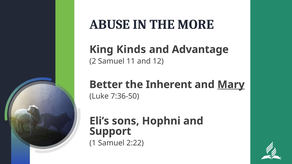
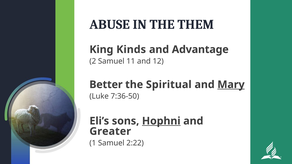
MORE: MORE -> THEM
Inherent: Inherent -> Spiritual
Hophni underline: none -> present
Support: Support -> Greater
